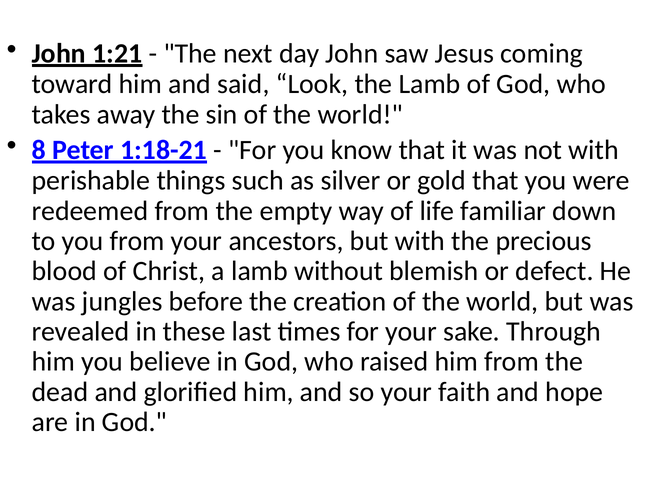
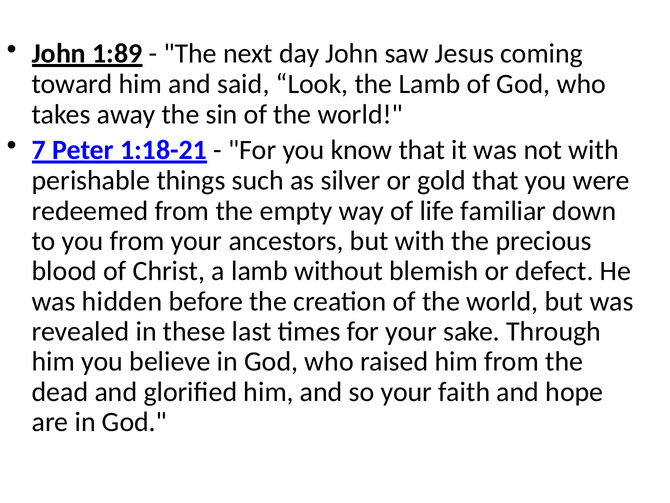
1:21: 1:21 -> 1:89
8: 8 -> 7
jungles: jungles -> hidden
